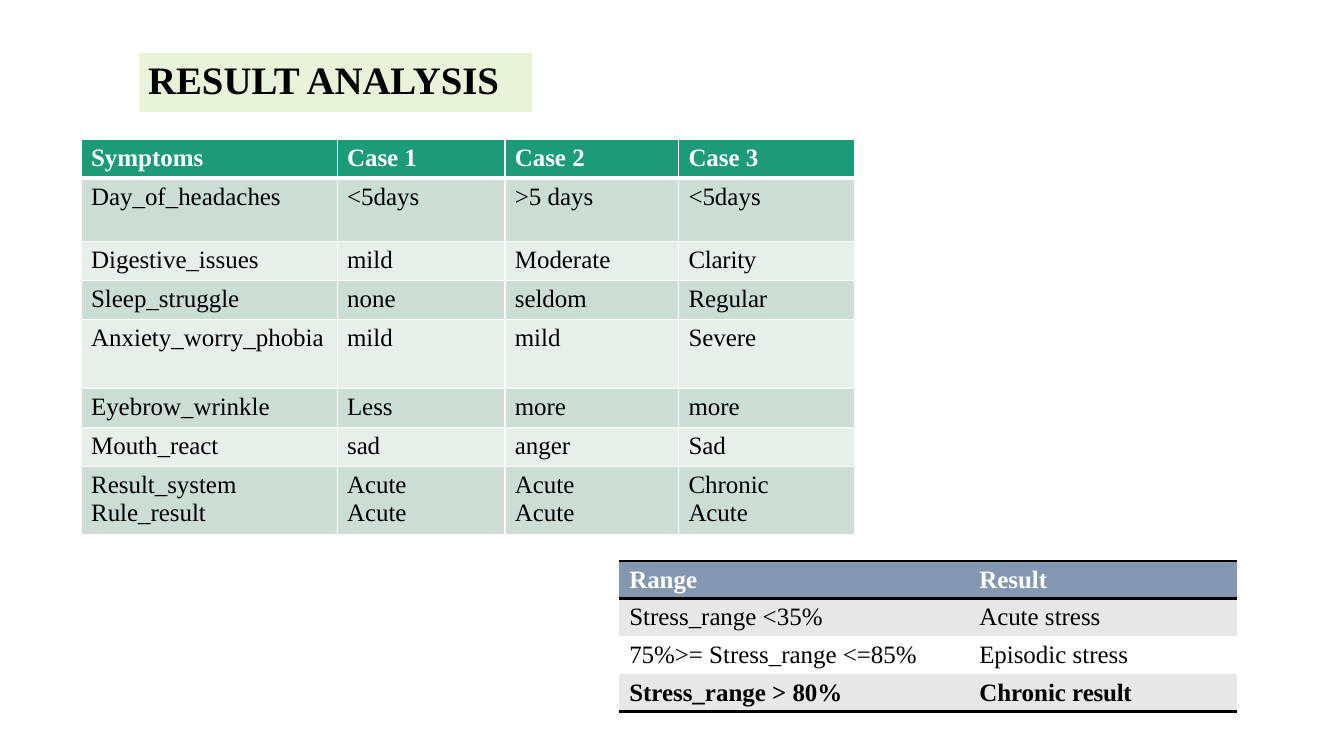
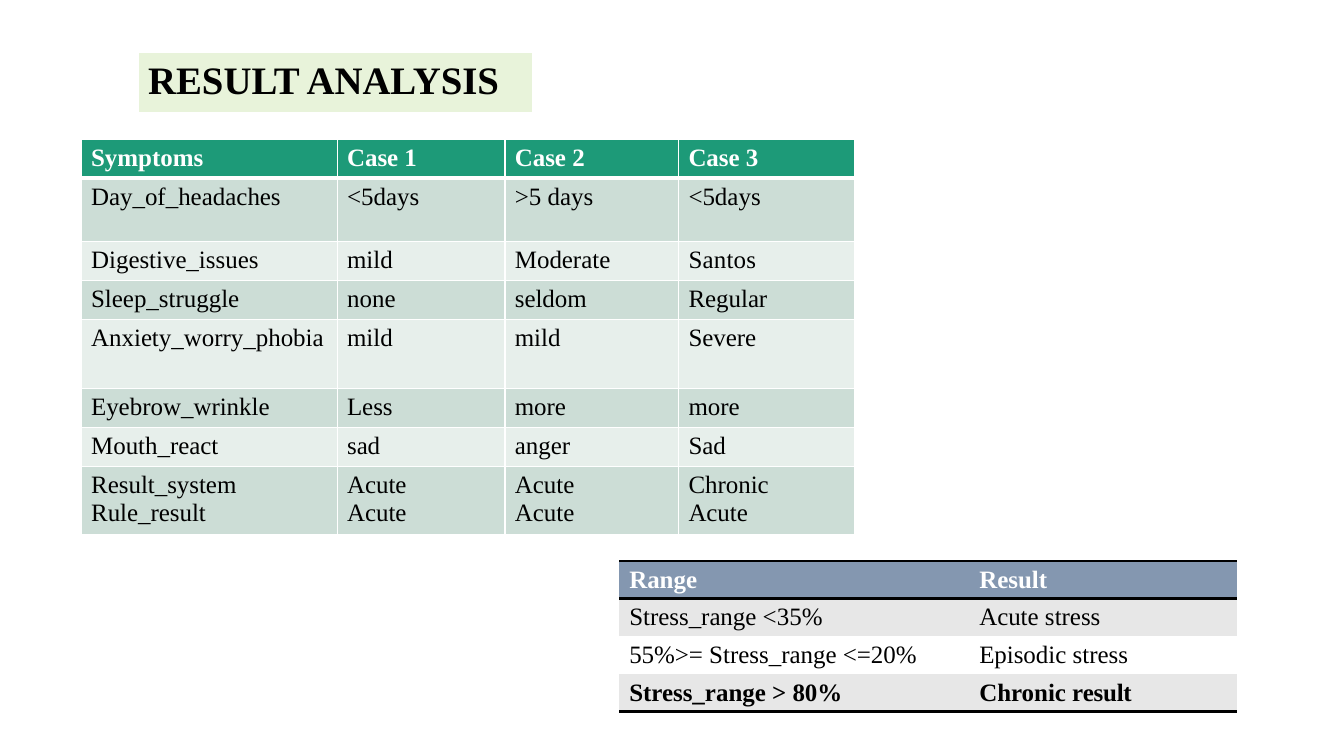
Clarity: Clarity -> Santos
75%>=: 75%>= -> 55%>=
<=85%: <=85% -> <=20%
